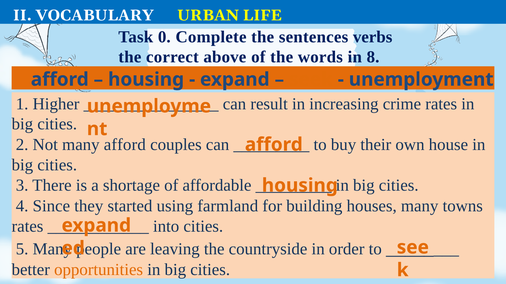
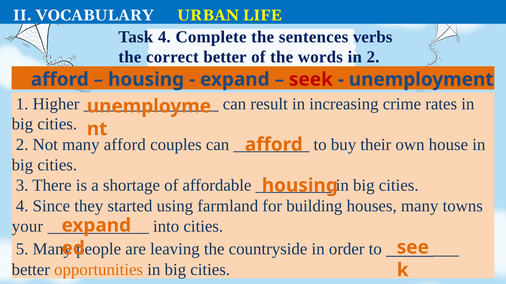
Task 0: 0 -> 4
correct above: above -> better
in 8: 8 -> 2
seek colour: orange -> red
rates at (27, 227): rates -> your
